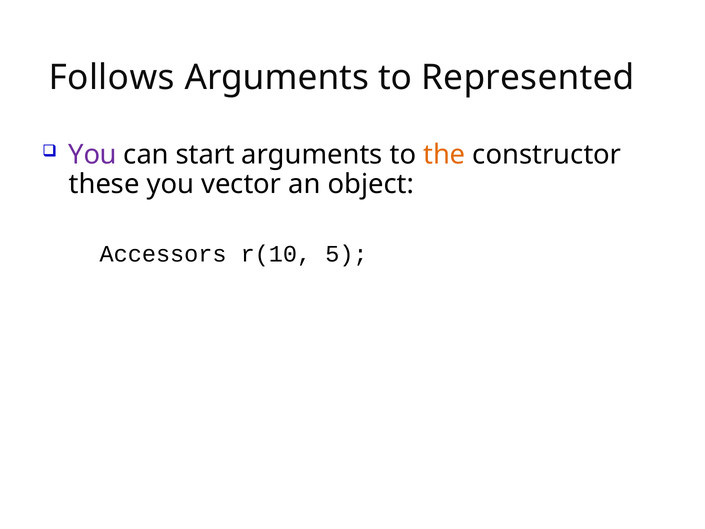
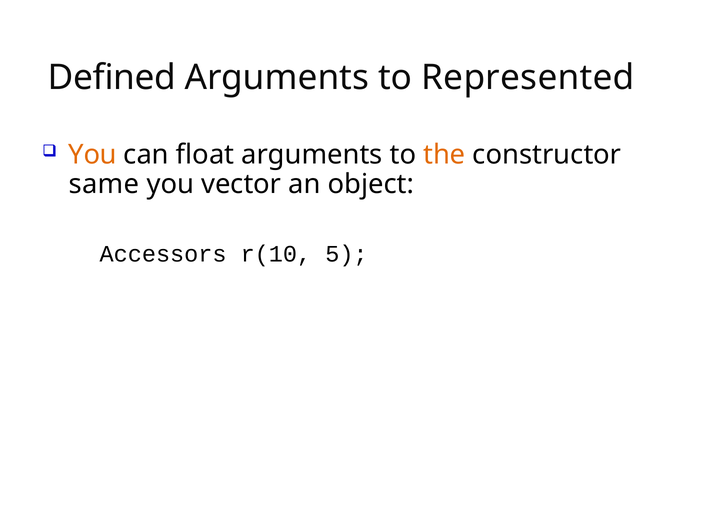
Follows: Follows -> Defined
You at (93, 154) colour: purple -> orange
start: start -> float
these: these -> same
